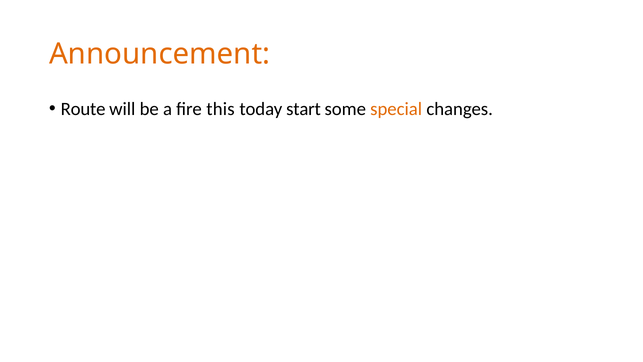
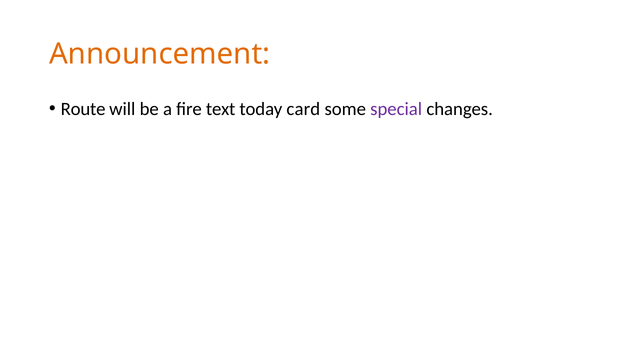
this: this -> text
start: start -> card
special colour: orange -> purple
